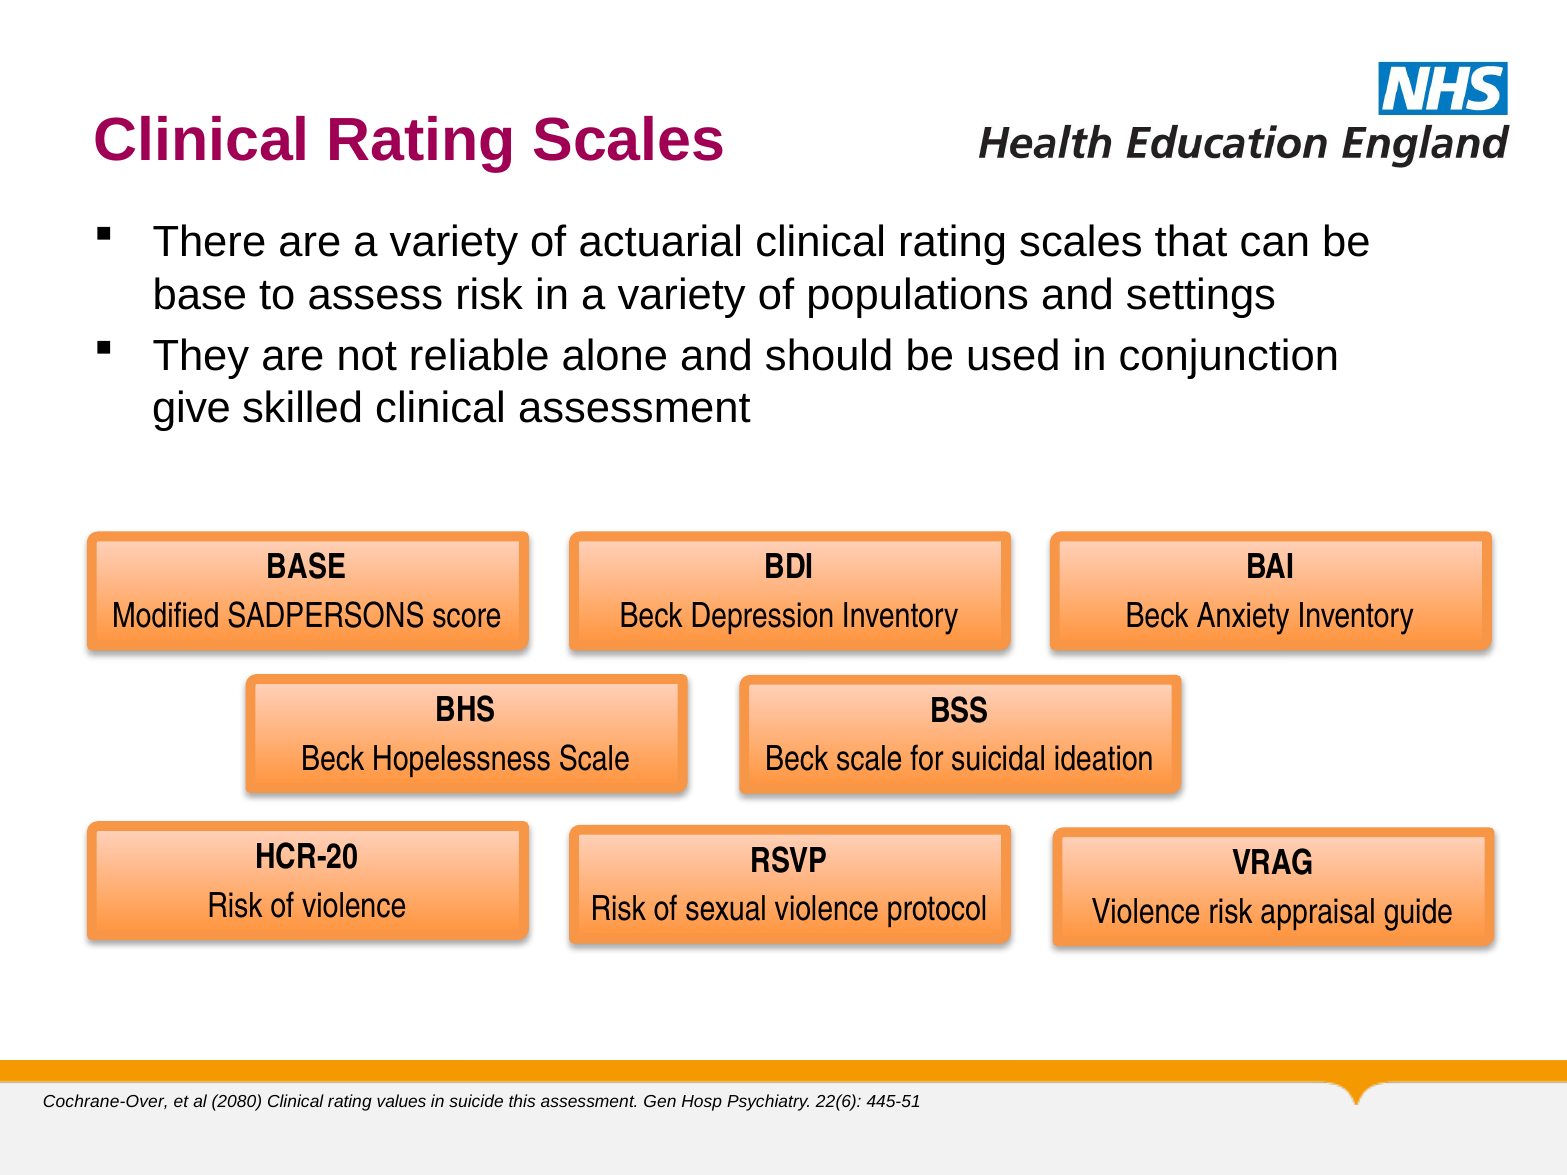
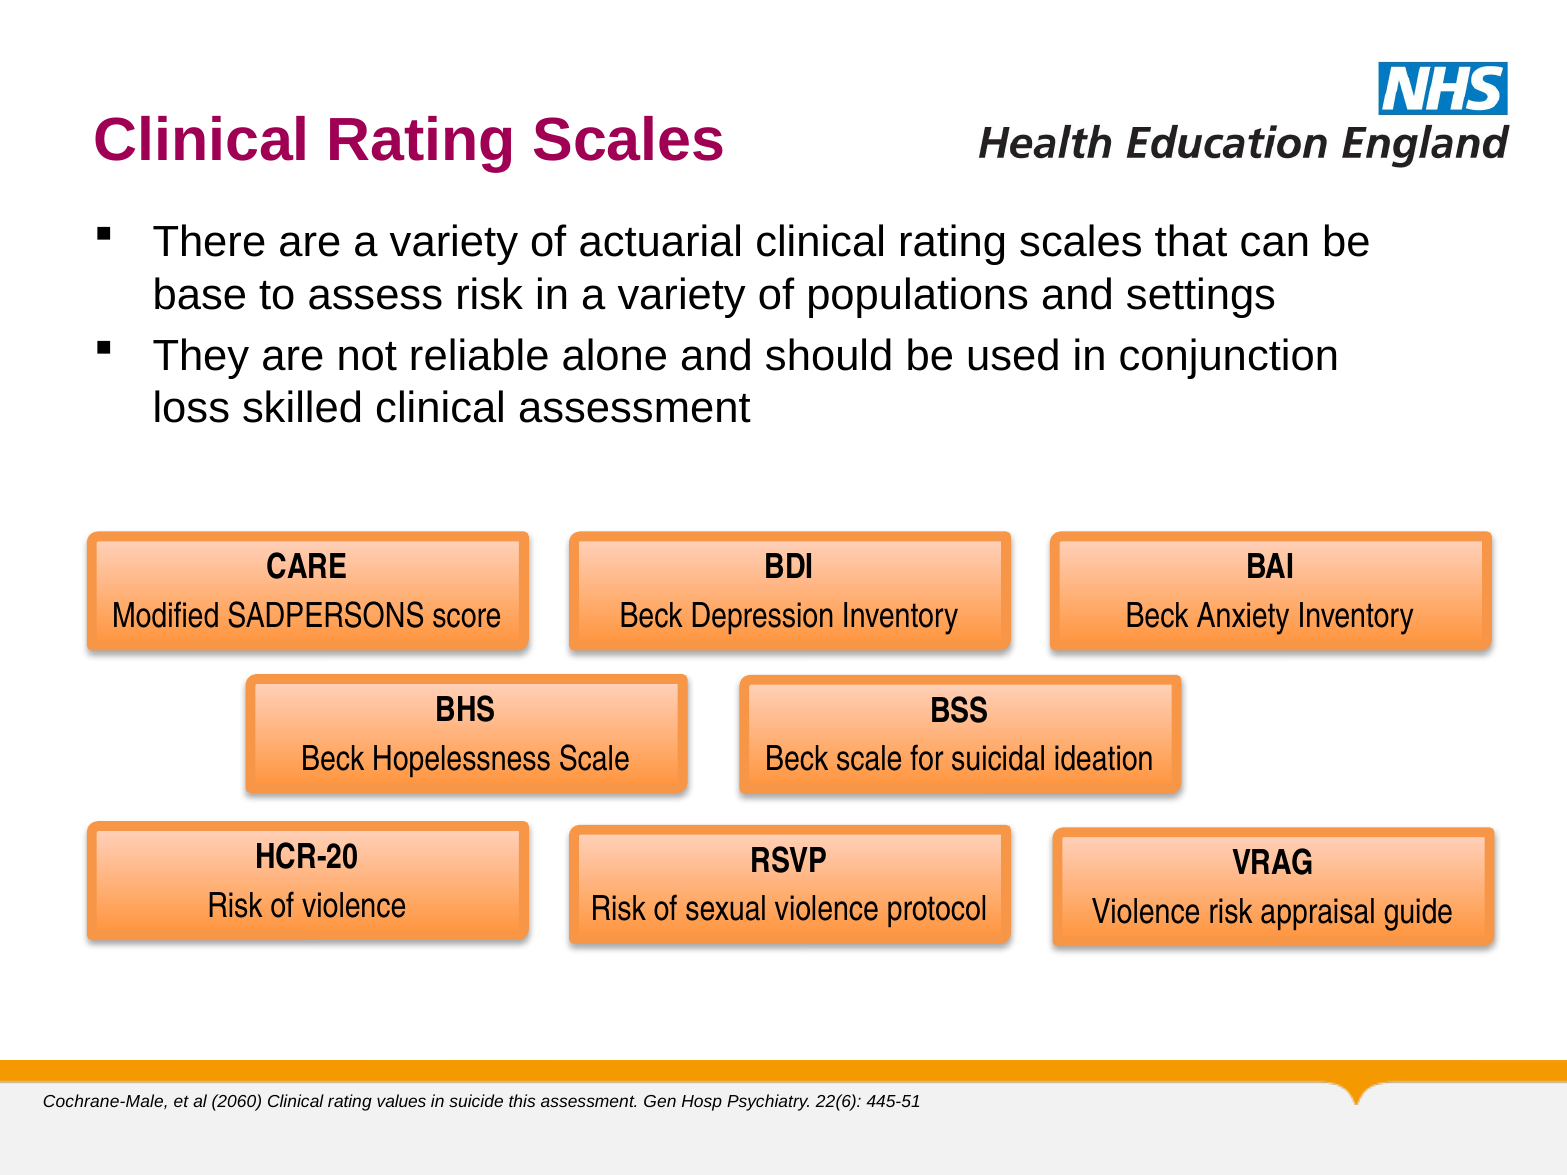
give: give -> loss
BASE at (307, 568): BASE -> CARE
Cochrane-Over: Cochrane-Over -> Cochrane-Male
2080: 2080 -> 2060
